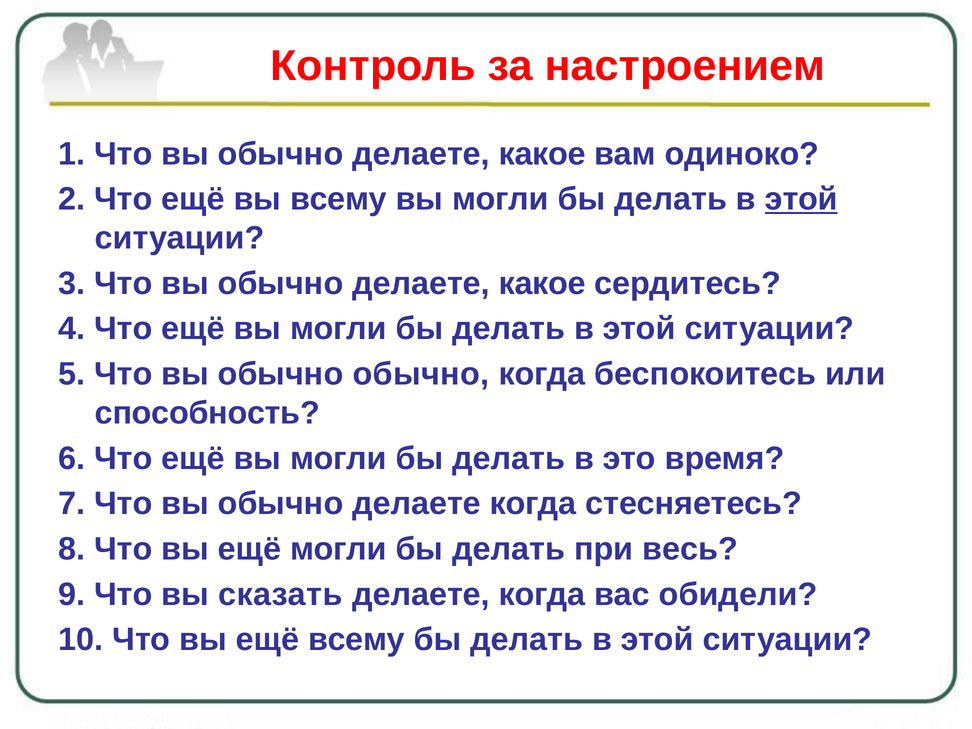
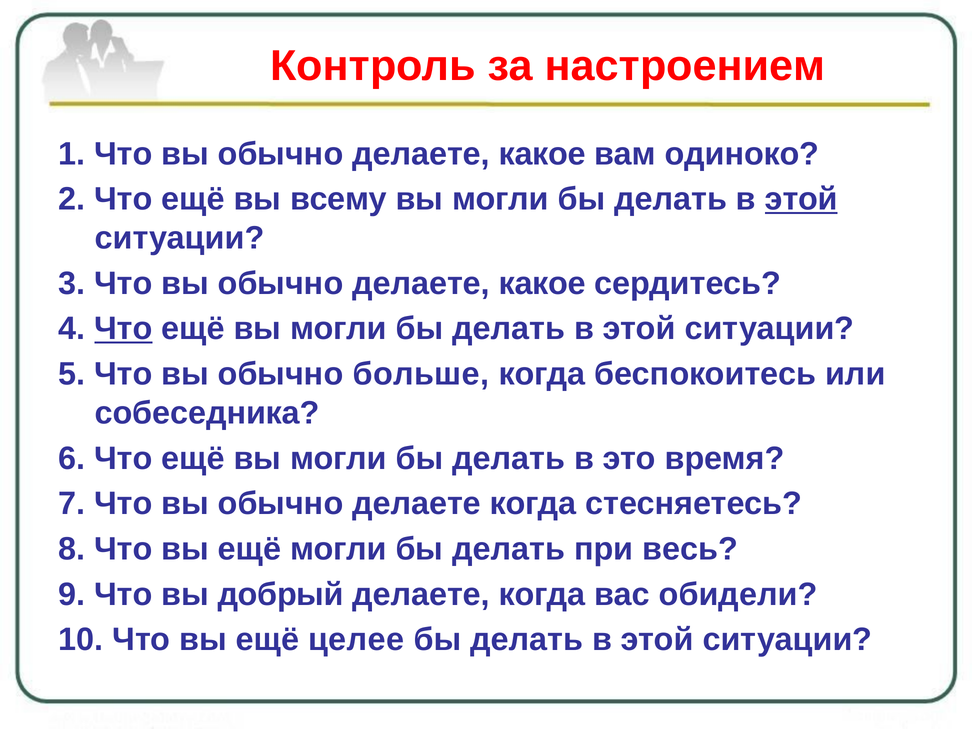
Что at (123, 329) underline: none -> present
обычно обычно: обычно -> больше
способность: способность -> собеседника
сказать: сказать -> добрый
ещё всему: всему -> целее
